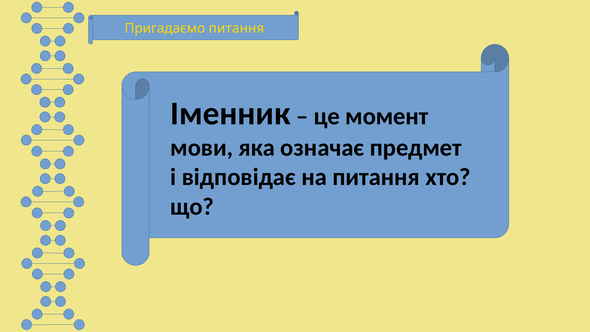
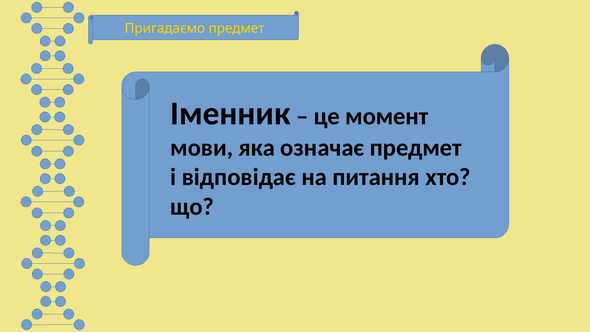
Пригадаємо питання: питання -> предмет
